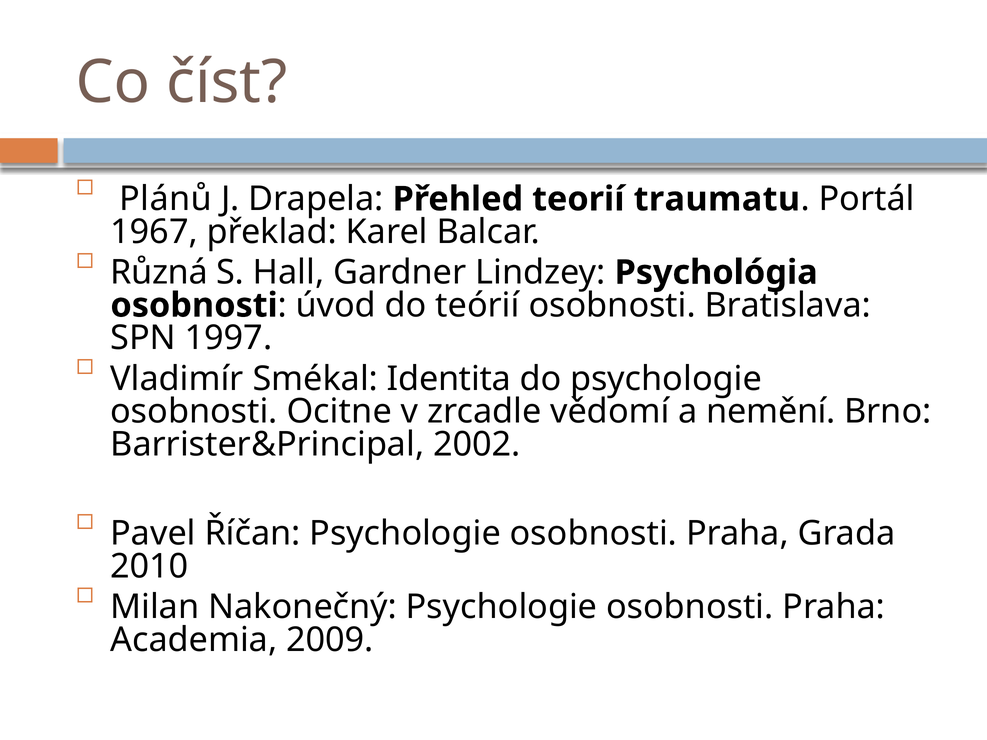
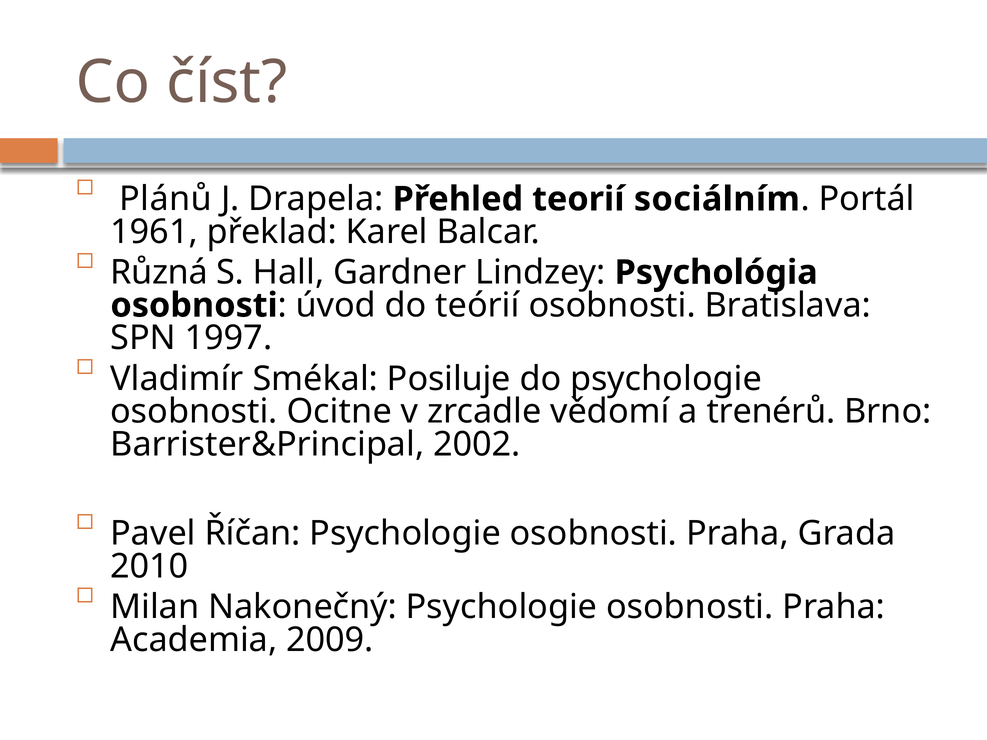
traumatu: traumatu -> sociálním
1967: 1967 -> 1961
Identita: Identita -> Posiluje
nemění: nemění -> trenérů
